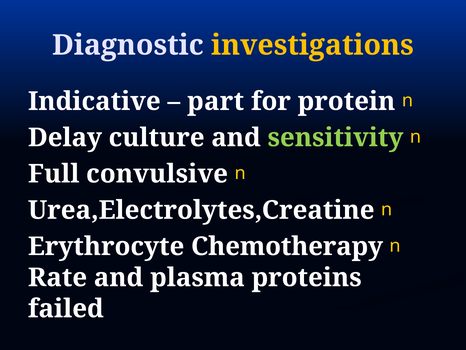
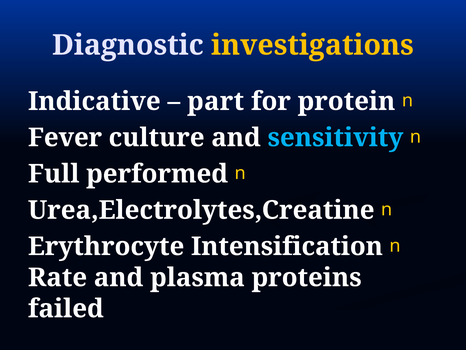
Delay: Delay -> Fever
sensitivity colour: light green -> light blue
convulsive: convulsive -> performed
Chemotherapy: Chemotherapy -> Intensification
